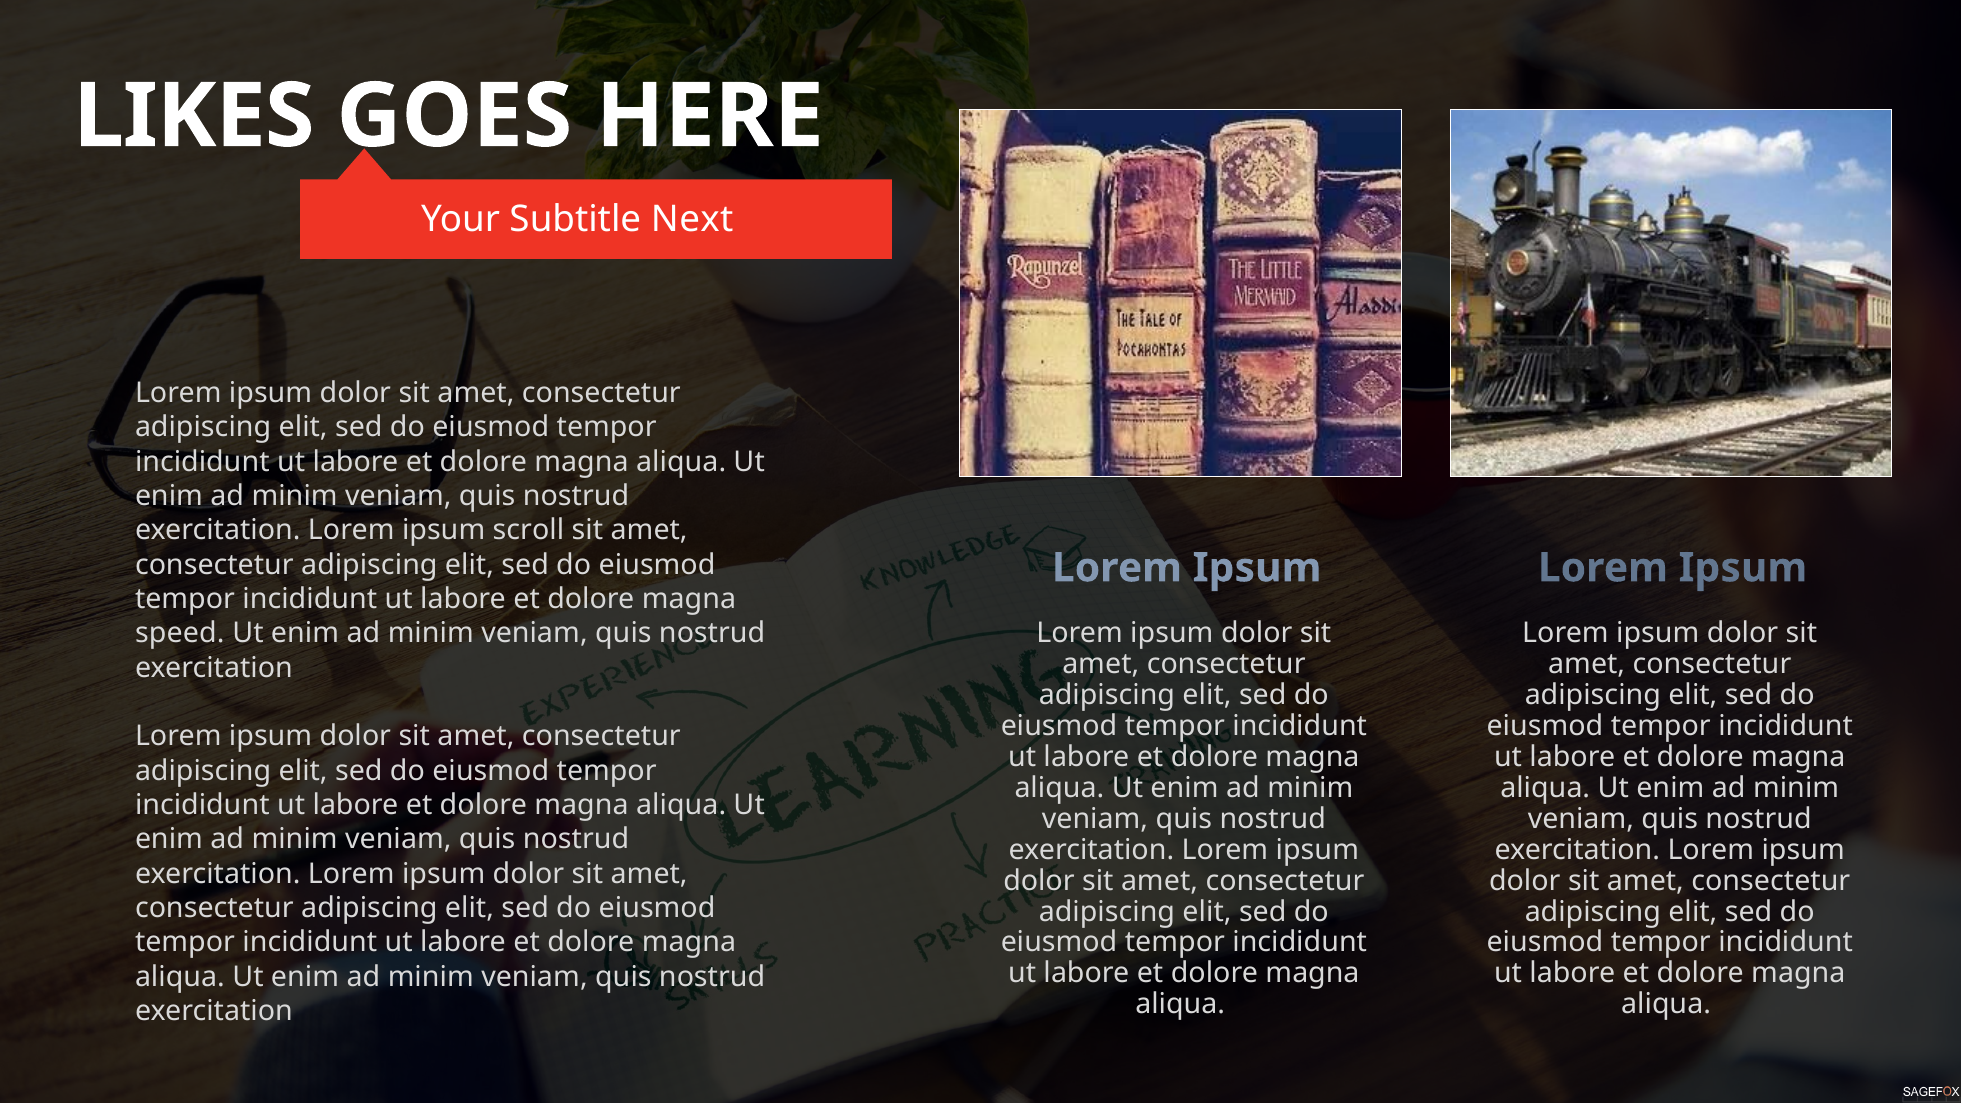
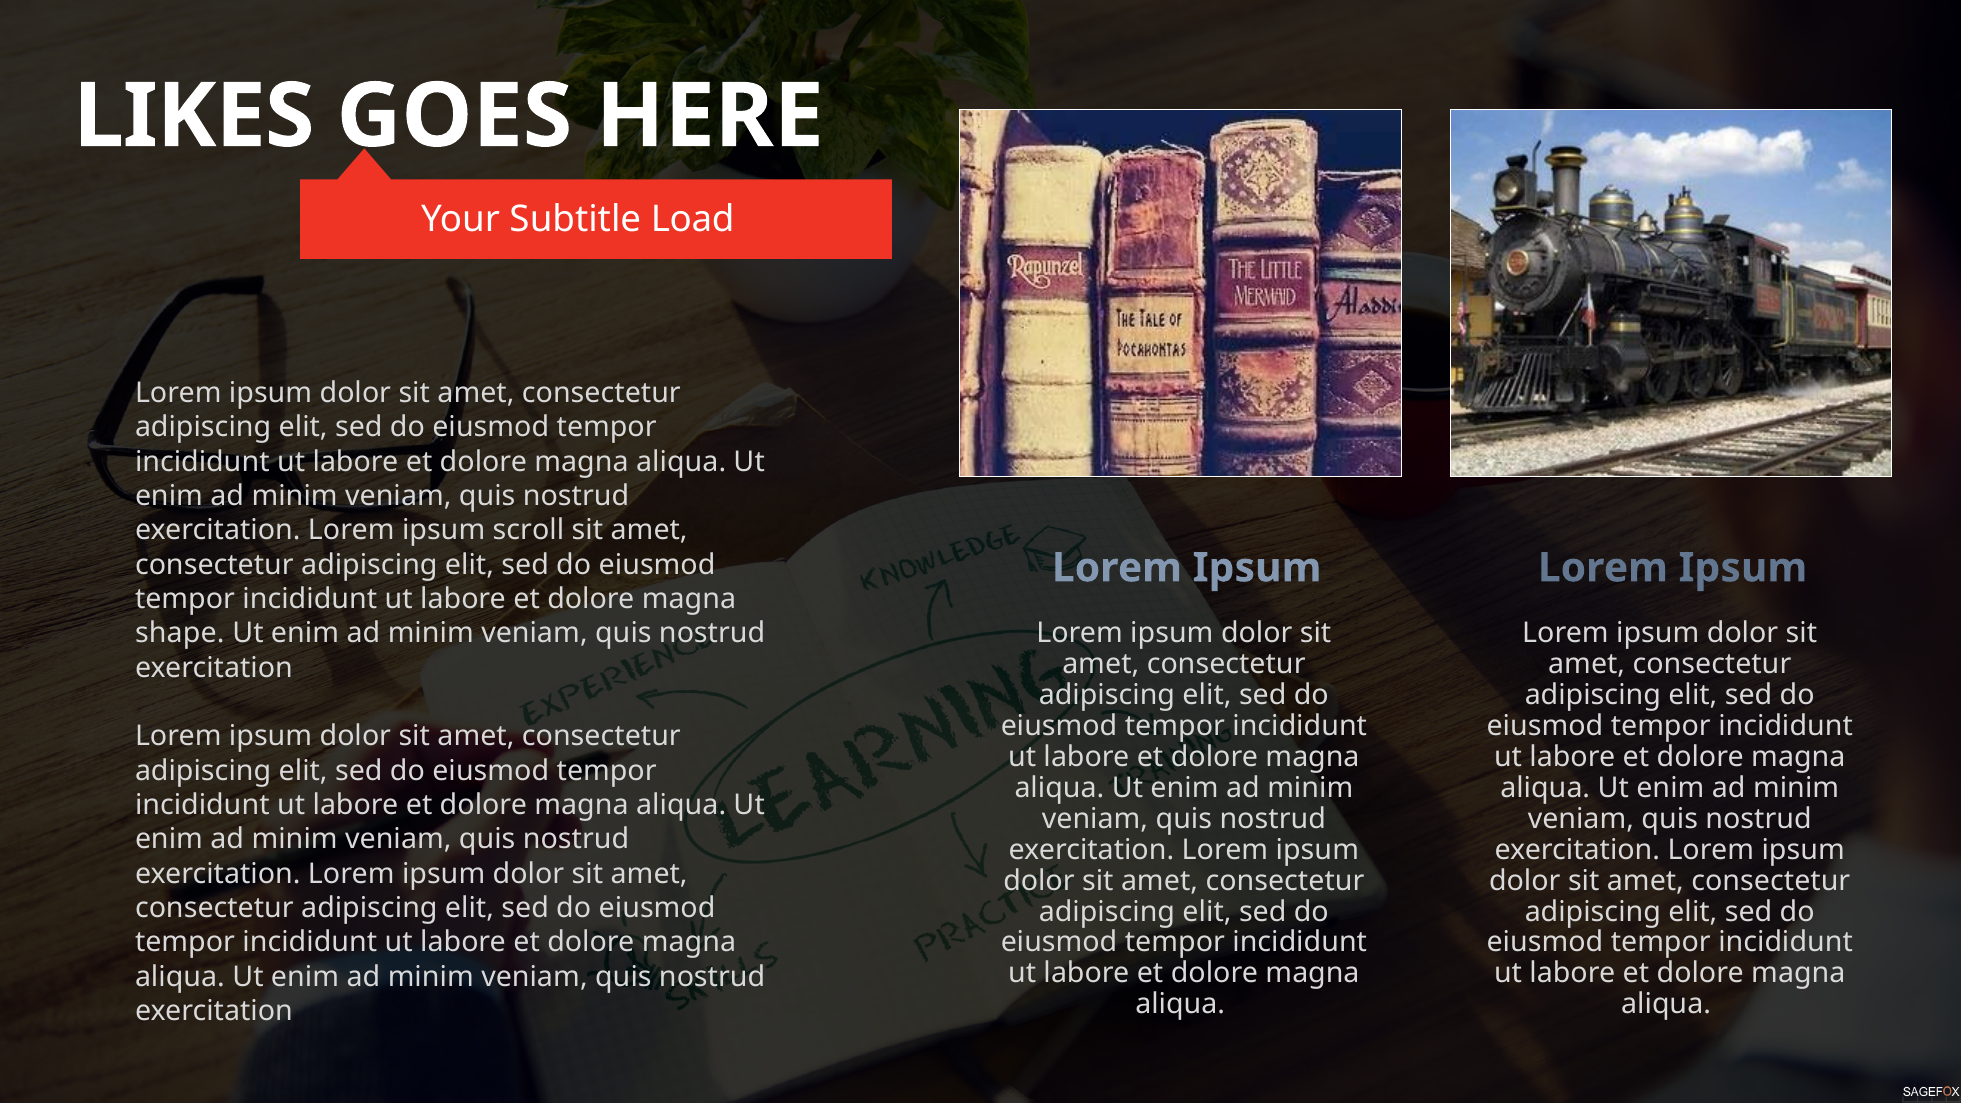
Next: Next -> Load
speed: speed -> shape
